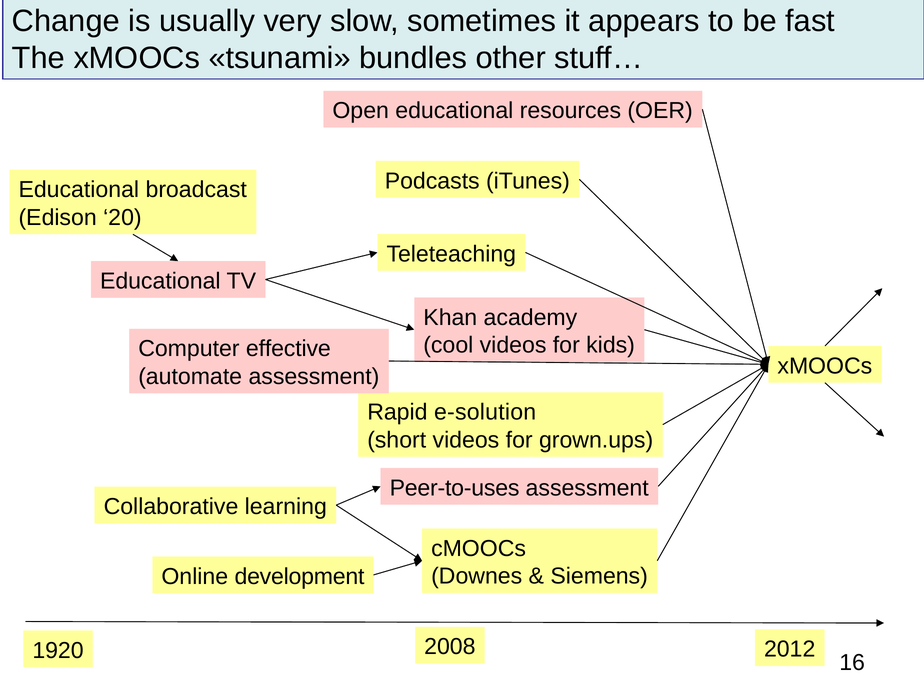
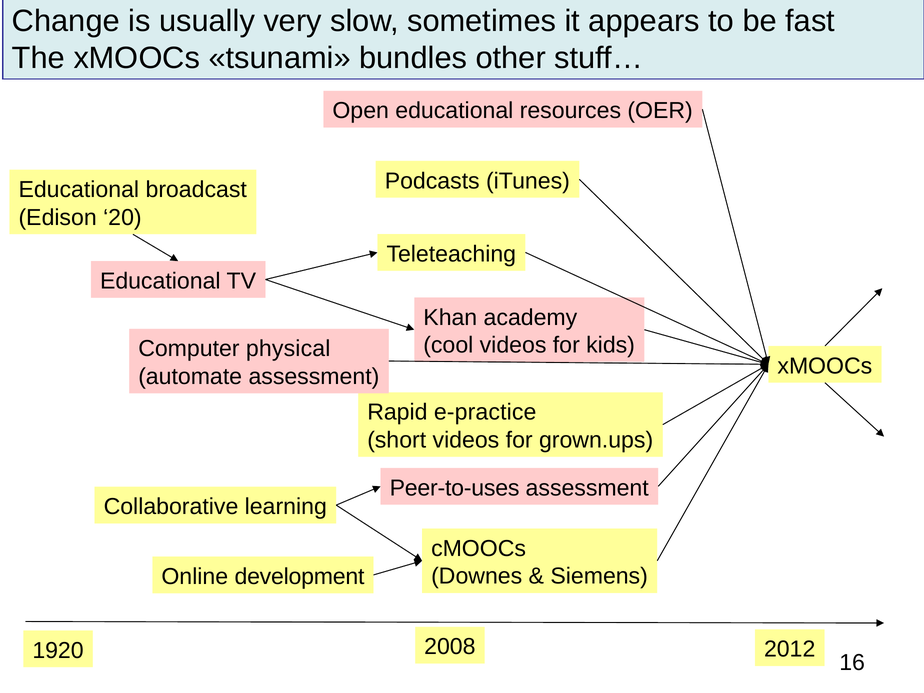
effective: effective -> physical
e-solution: e-solution -> e-practice
